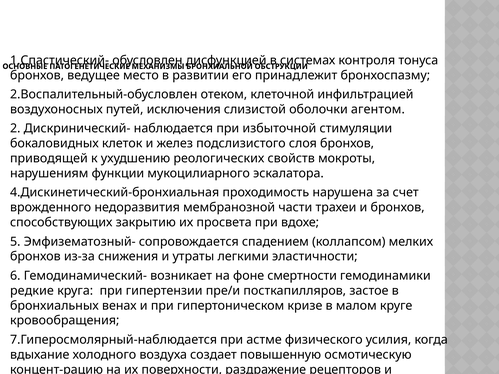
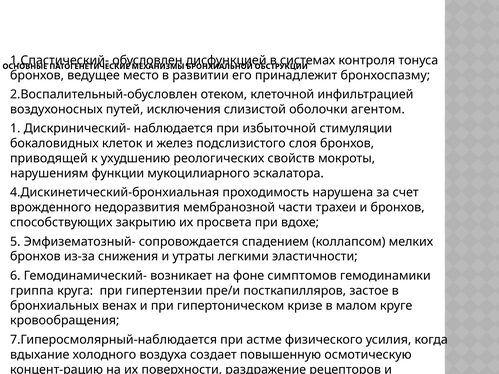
2: 2 -> 1
смертности: смертности -> симптомов
редкие: редкие -> гриппа
